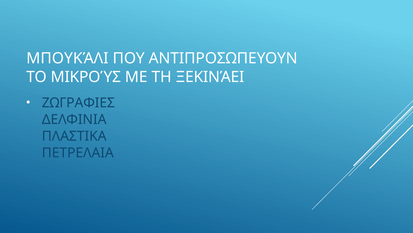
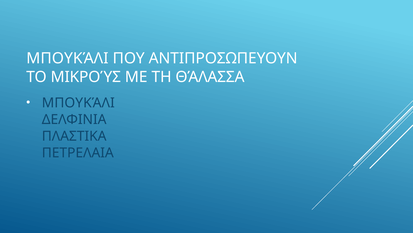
ΞΕΚΙΝΆΕΙ: ΞΕΚΙΝΆΕΙ -> ΘΆΛΑΣΣΑ
ΖΩΓΡΑΦΙΕΣ at (78, 103): ΖΩΓΡΑΦΙΕΣ -> ΜΠΟΥΚΆΛΙ
